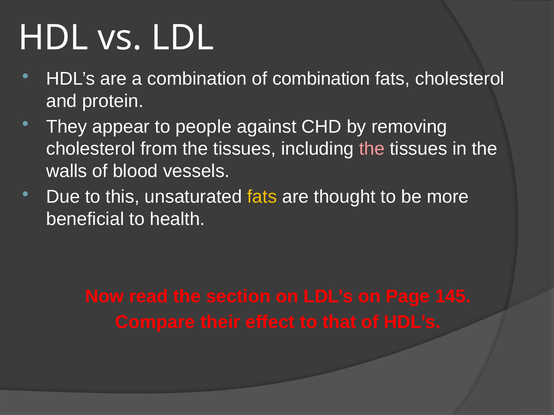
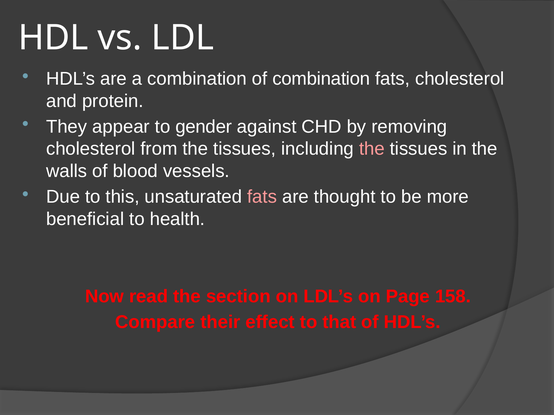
people: people -> gender
fats at (262, 197) colour: yellow -> pink
145: 145 -> 158
